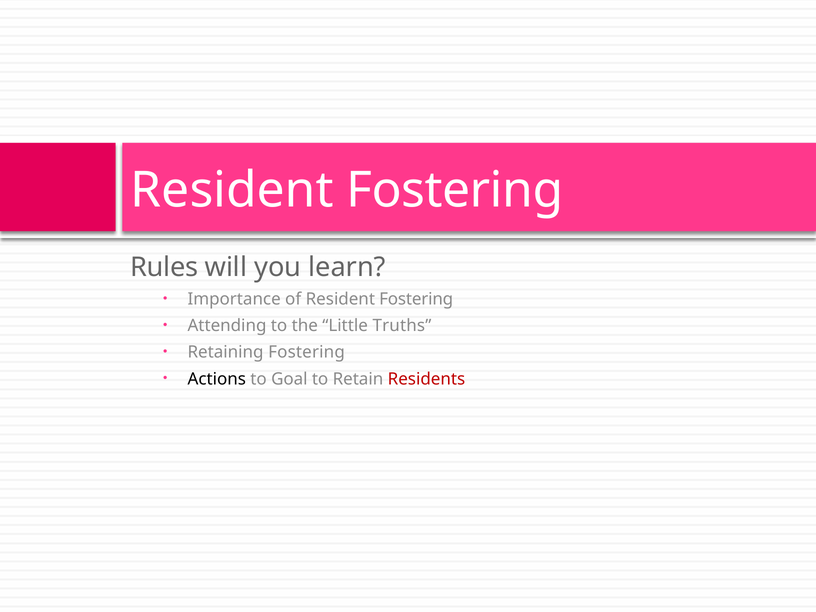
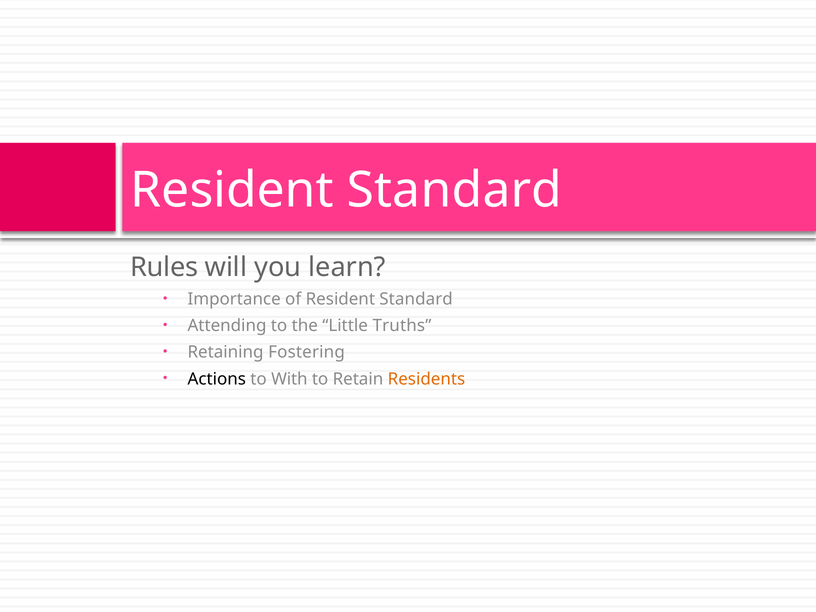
Fostering at (455, 190): Fostering -> Standard
of Resident Fostering: Fostering -> Standard
Goal: Goal -> With
Residents colour: red -> orange
